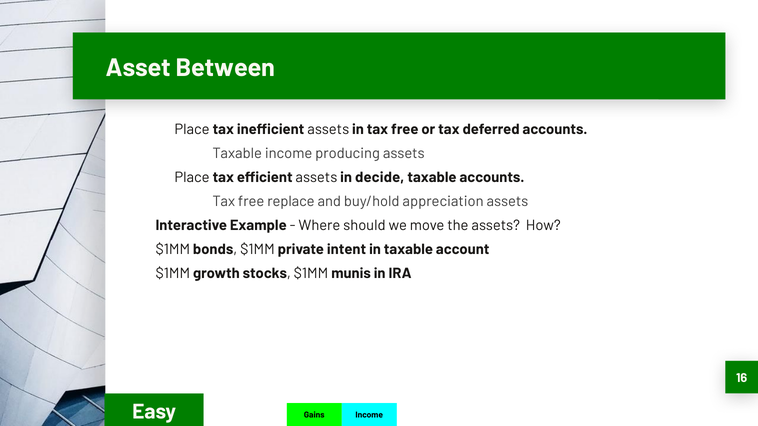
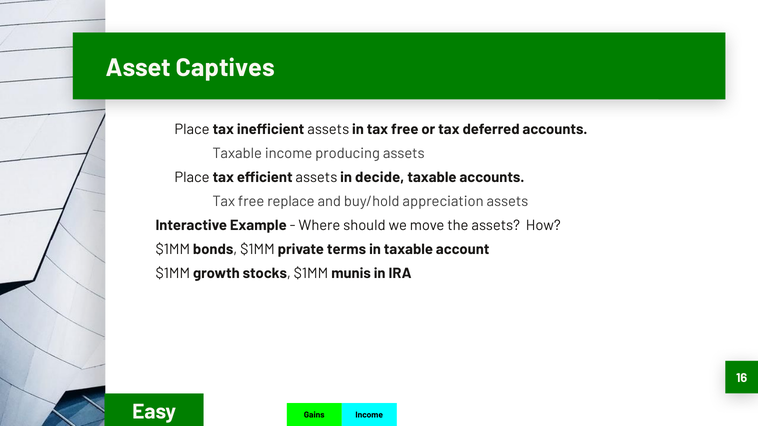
Between: Between -> Captives
intent: intent -> terms
